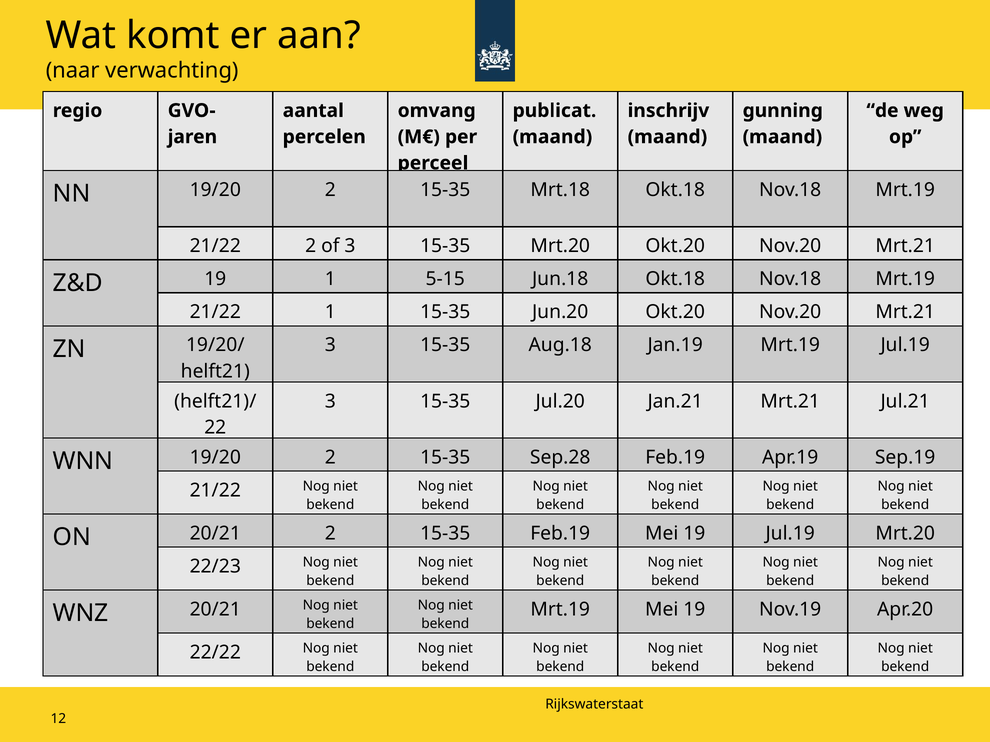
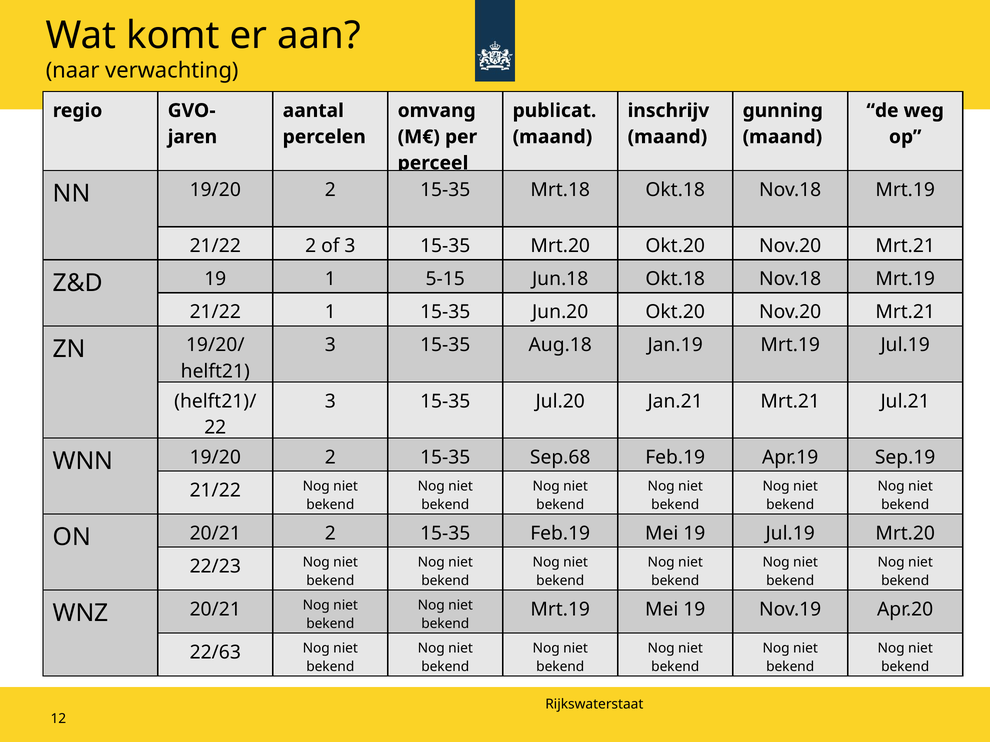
Sep.28: Sep.28 -> Sep.68
22/22: 22/22 -> 22/63
